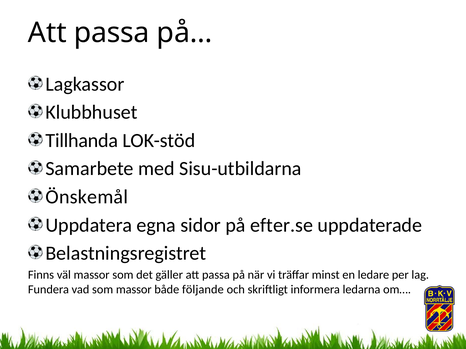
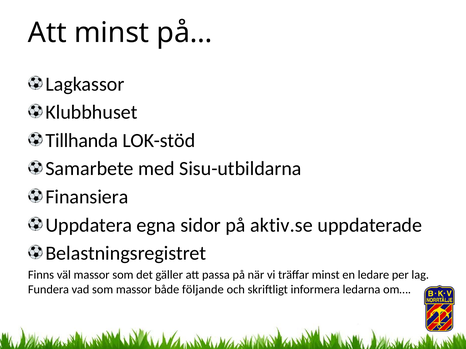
passa at (112, 33): passa -> minst
Önskemål: Önskemål -> Finansiera
efter.se: efter.se -> aktiv.se
